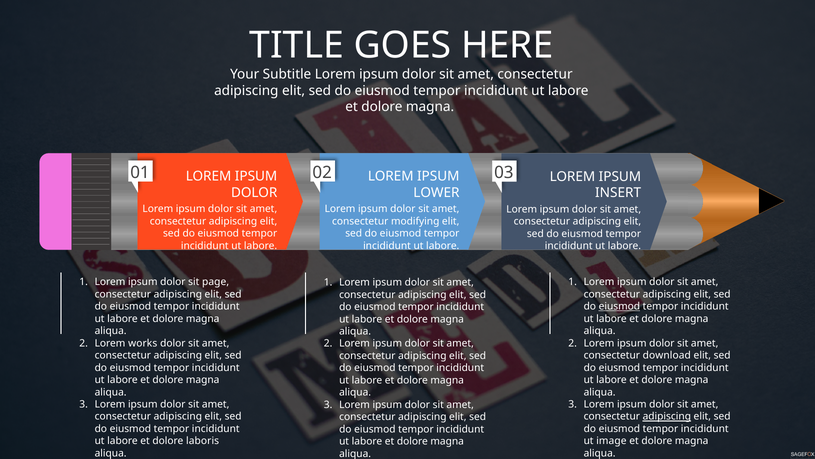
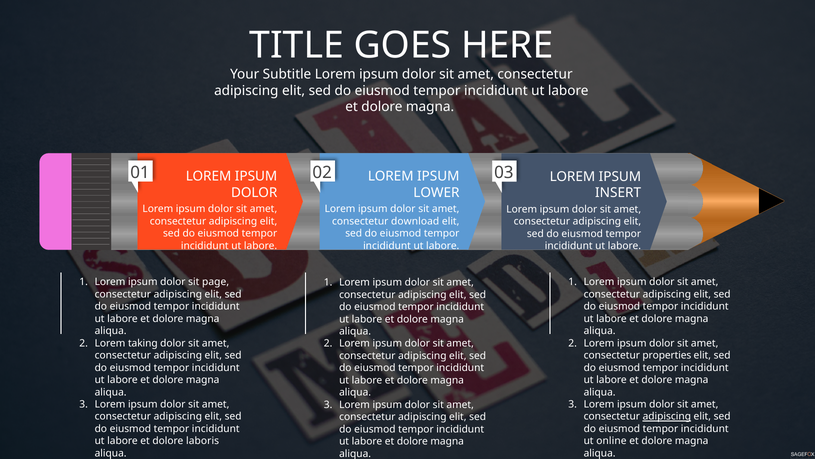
modifying: modifying -> download
eiusmod at (619, 306) underline: present -> none
works: works -> taking
download: download -> properties
image: image -> online
